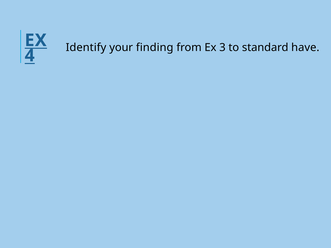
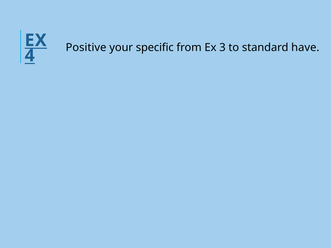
Identify: Identify -> Positive
finding: finding -> specific
